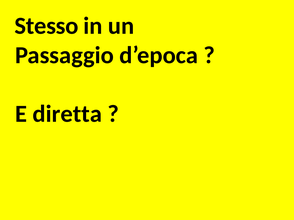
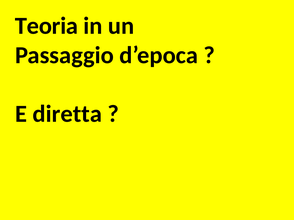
Stesso: Stesso -> Teoria
